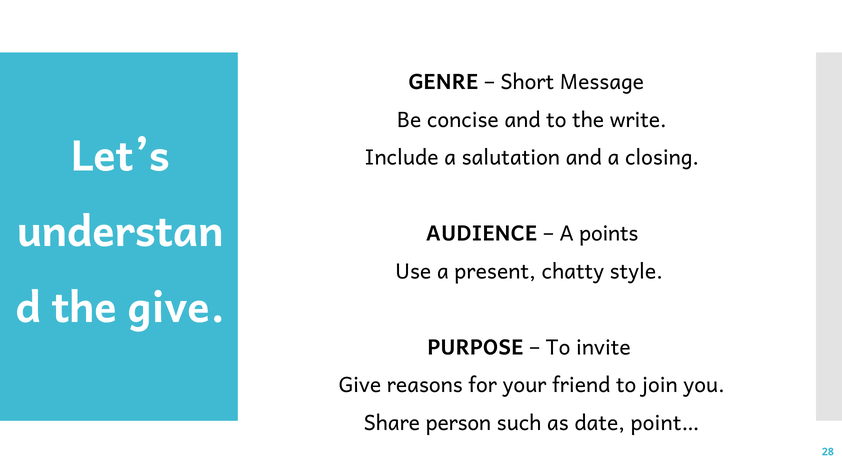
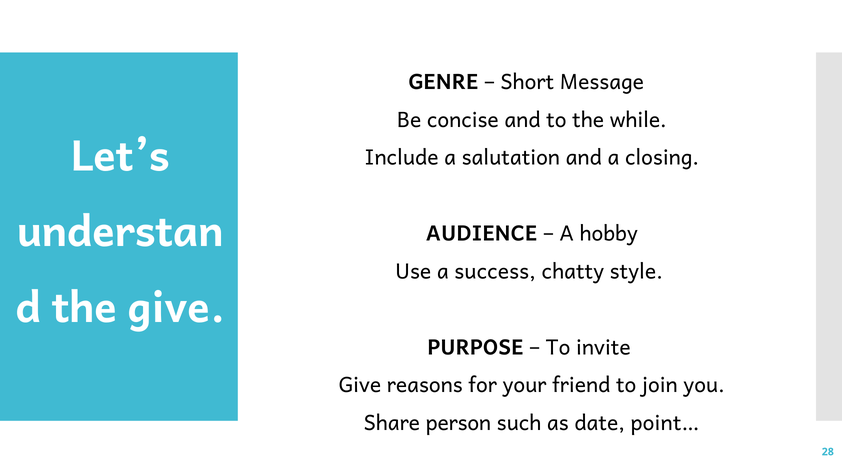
write: write -> while
points: points -> hobby
present: present -> success
